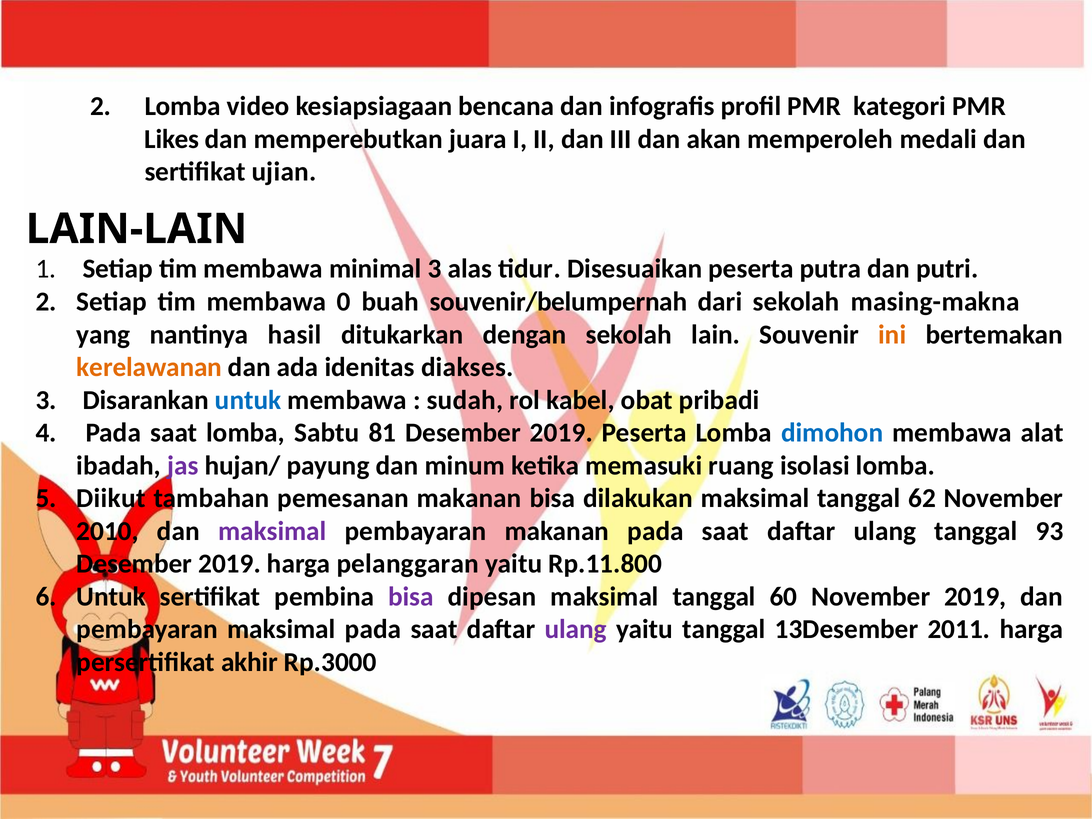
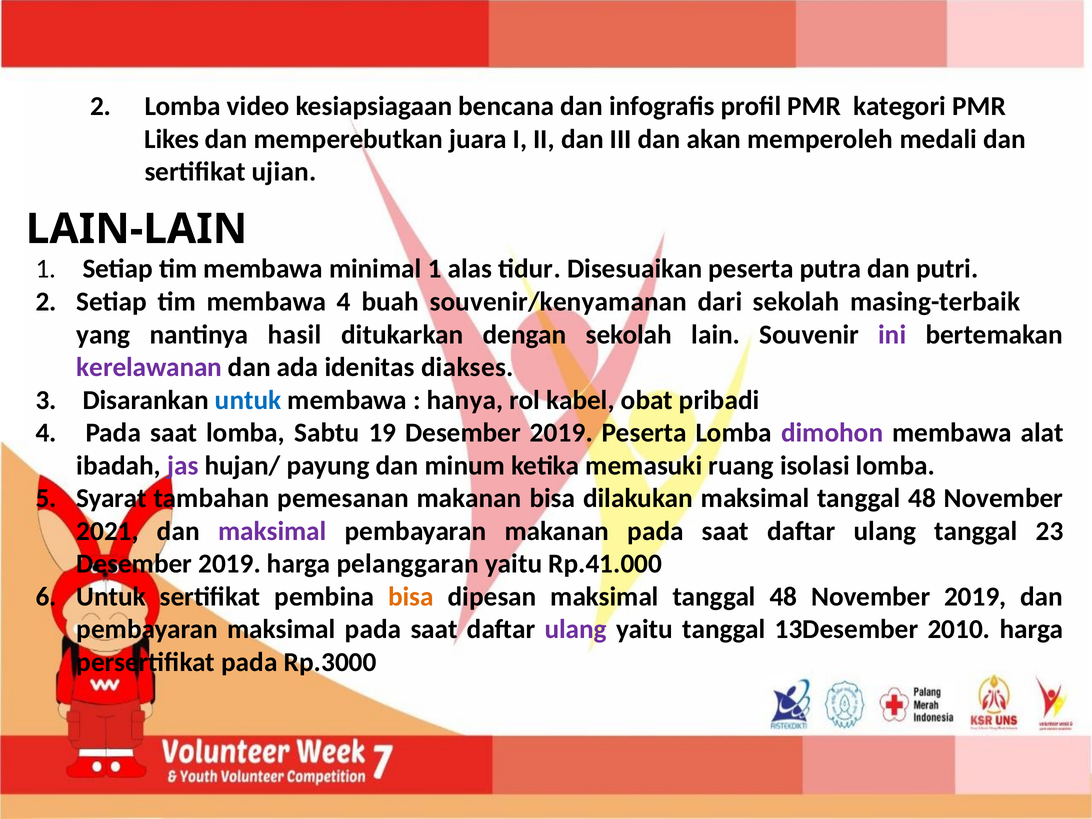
minimal 3: 3 -> 1
membawa 0: 0 -> 4
souvenir/belumpernah: souvenir/belumpernah -> souvenir/kenyamanan
masing-makna: masing-makna -> masing-terbaik
ini colour: orange -> purple
kerelawanan colour: orange -> purple
sudah: sudah -> hanya
81: 81 -> 19
dimohon colour: blue -> purple
Diikut: Diikut -> Syarat
dilakukan maksimal tanggal 62: 62 -> 48
2010: 2010 -> 2021
93: 93 -> 23
Rp.11.800: Rp.11.800 -> Rp.41.000
bisa at (411, 597) colour: purple -> orange
dipesan maksimal tanggal 60: 60 -> 48
2011: 2011 -> 2010
persertifikat akhir: akhir -> pada
